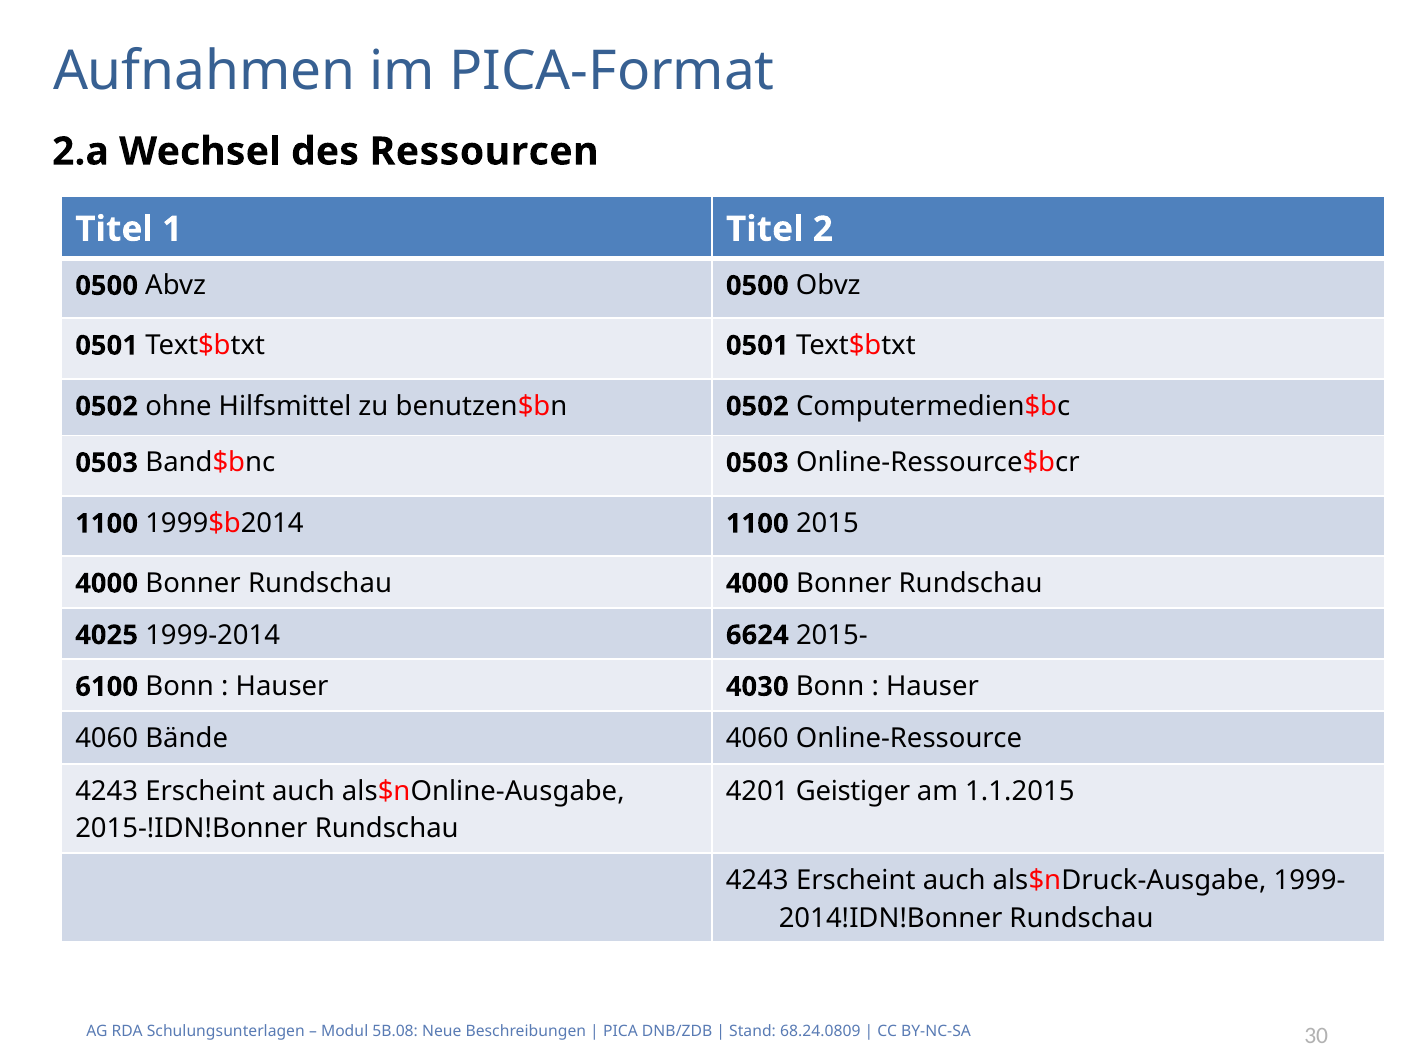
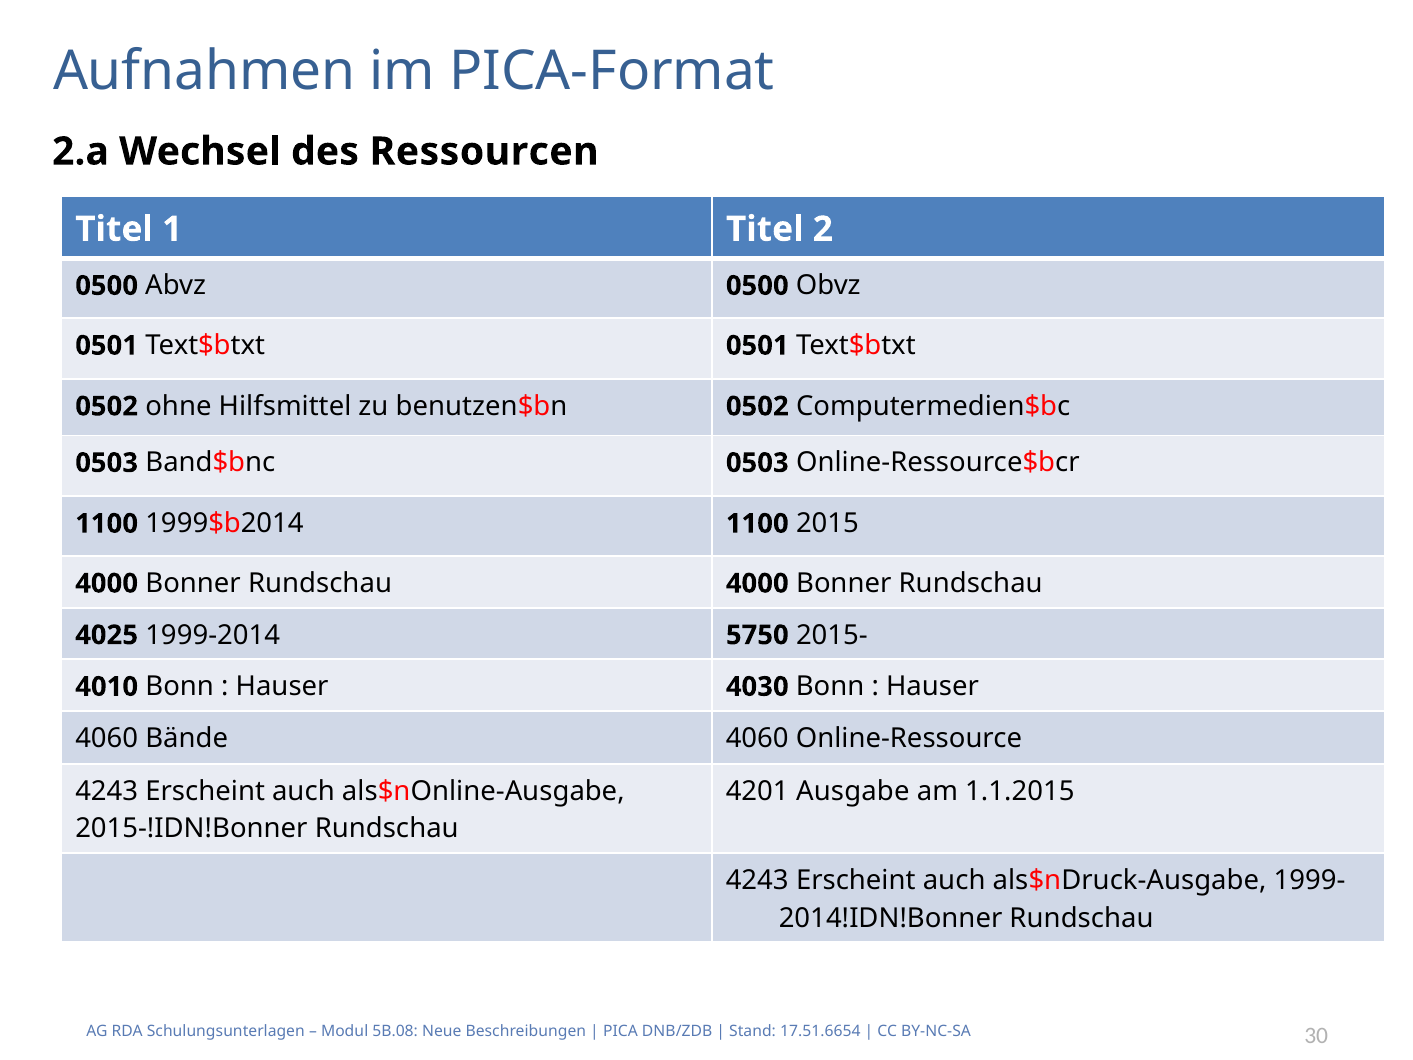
6624: 6624 -> 5750
6100: 6100 -> 4010
Geistiger: Geistiger -> Ausgabe
68.24.0809: 68.24.0809 -> 17.51.6654
